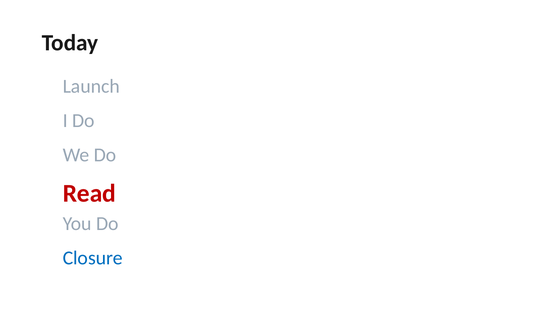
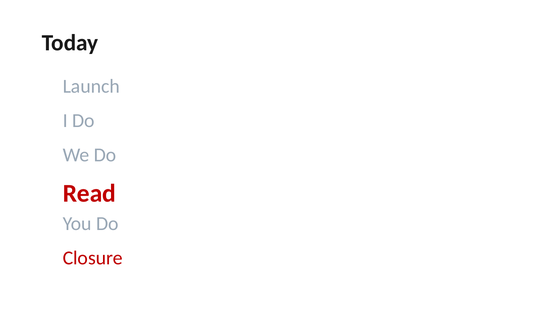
Closure colour: blue -> red
